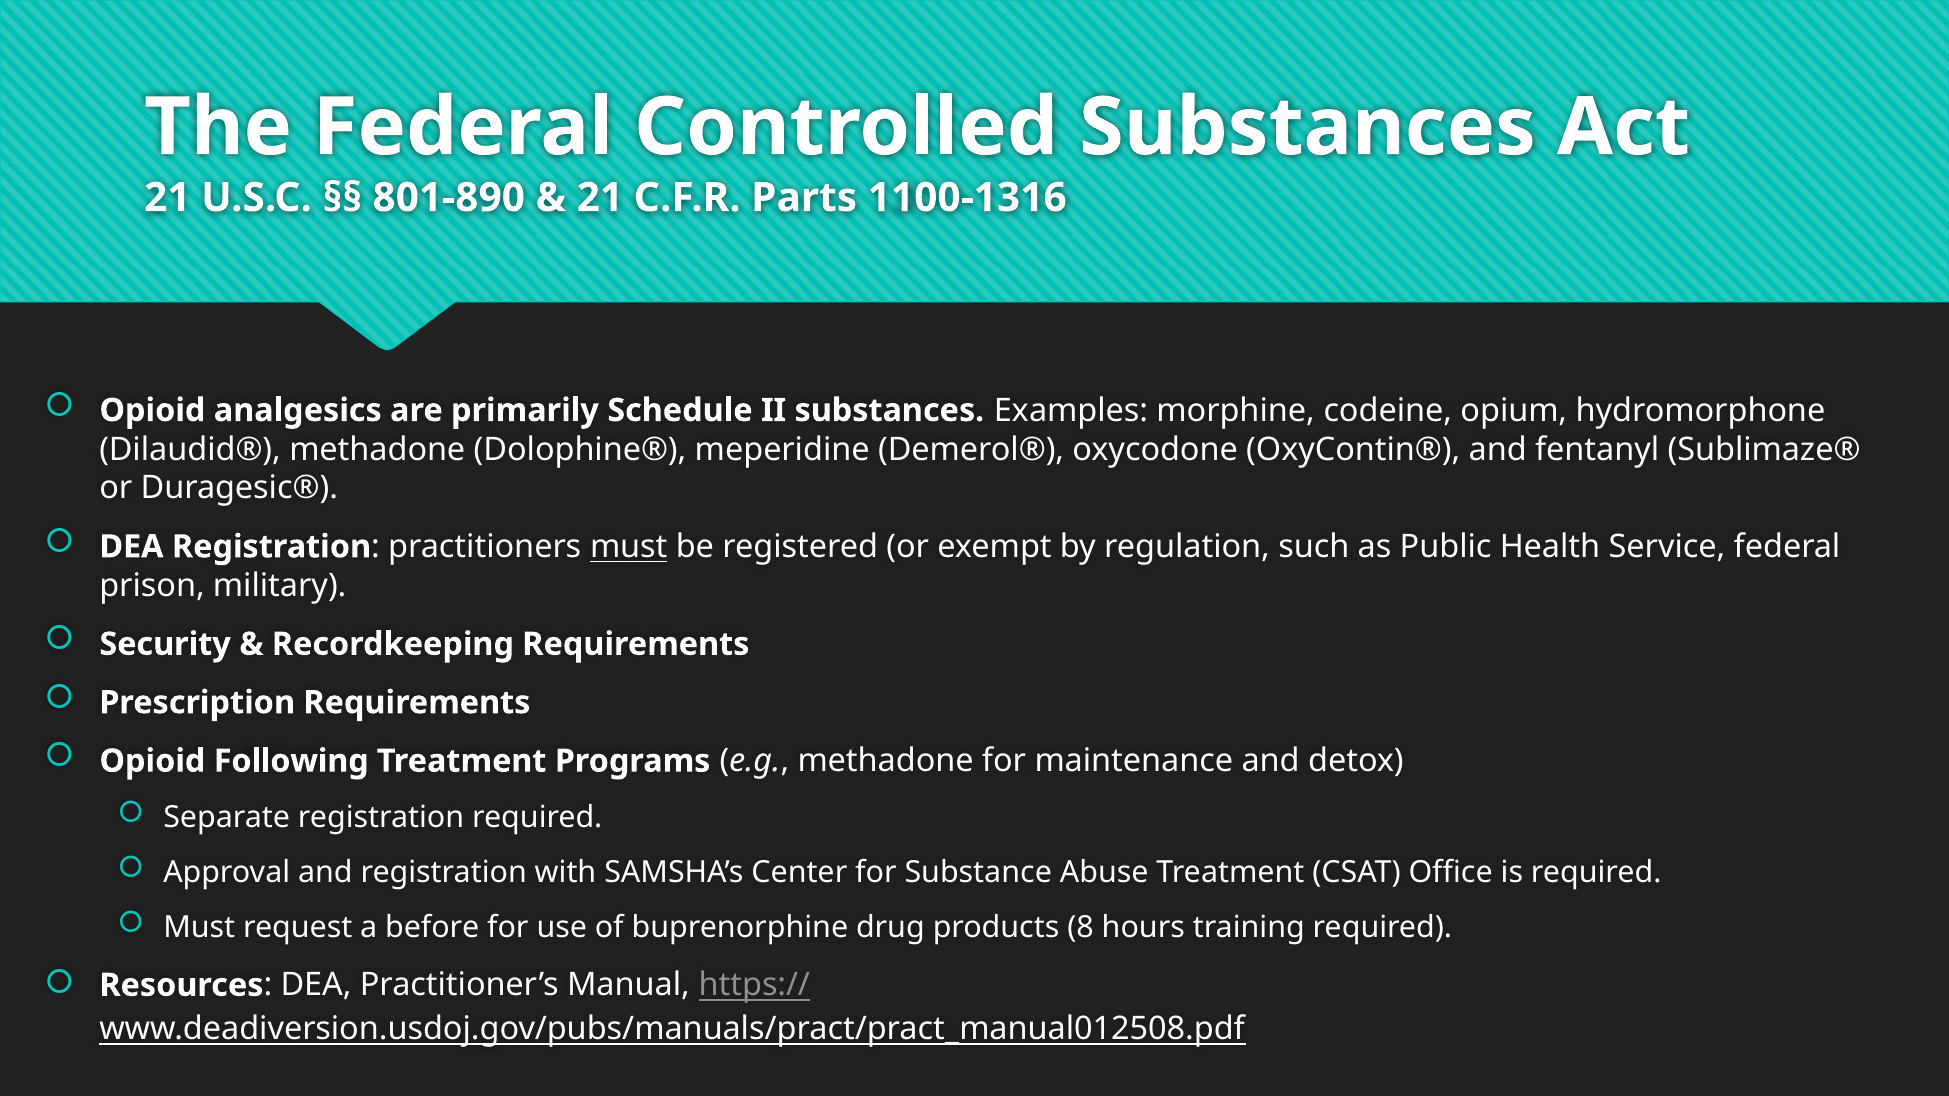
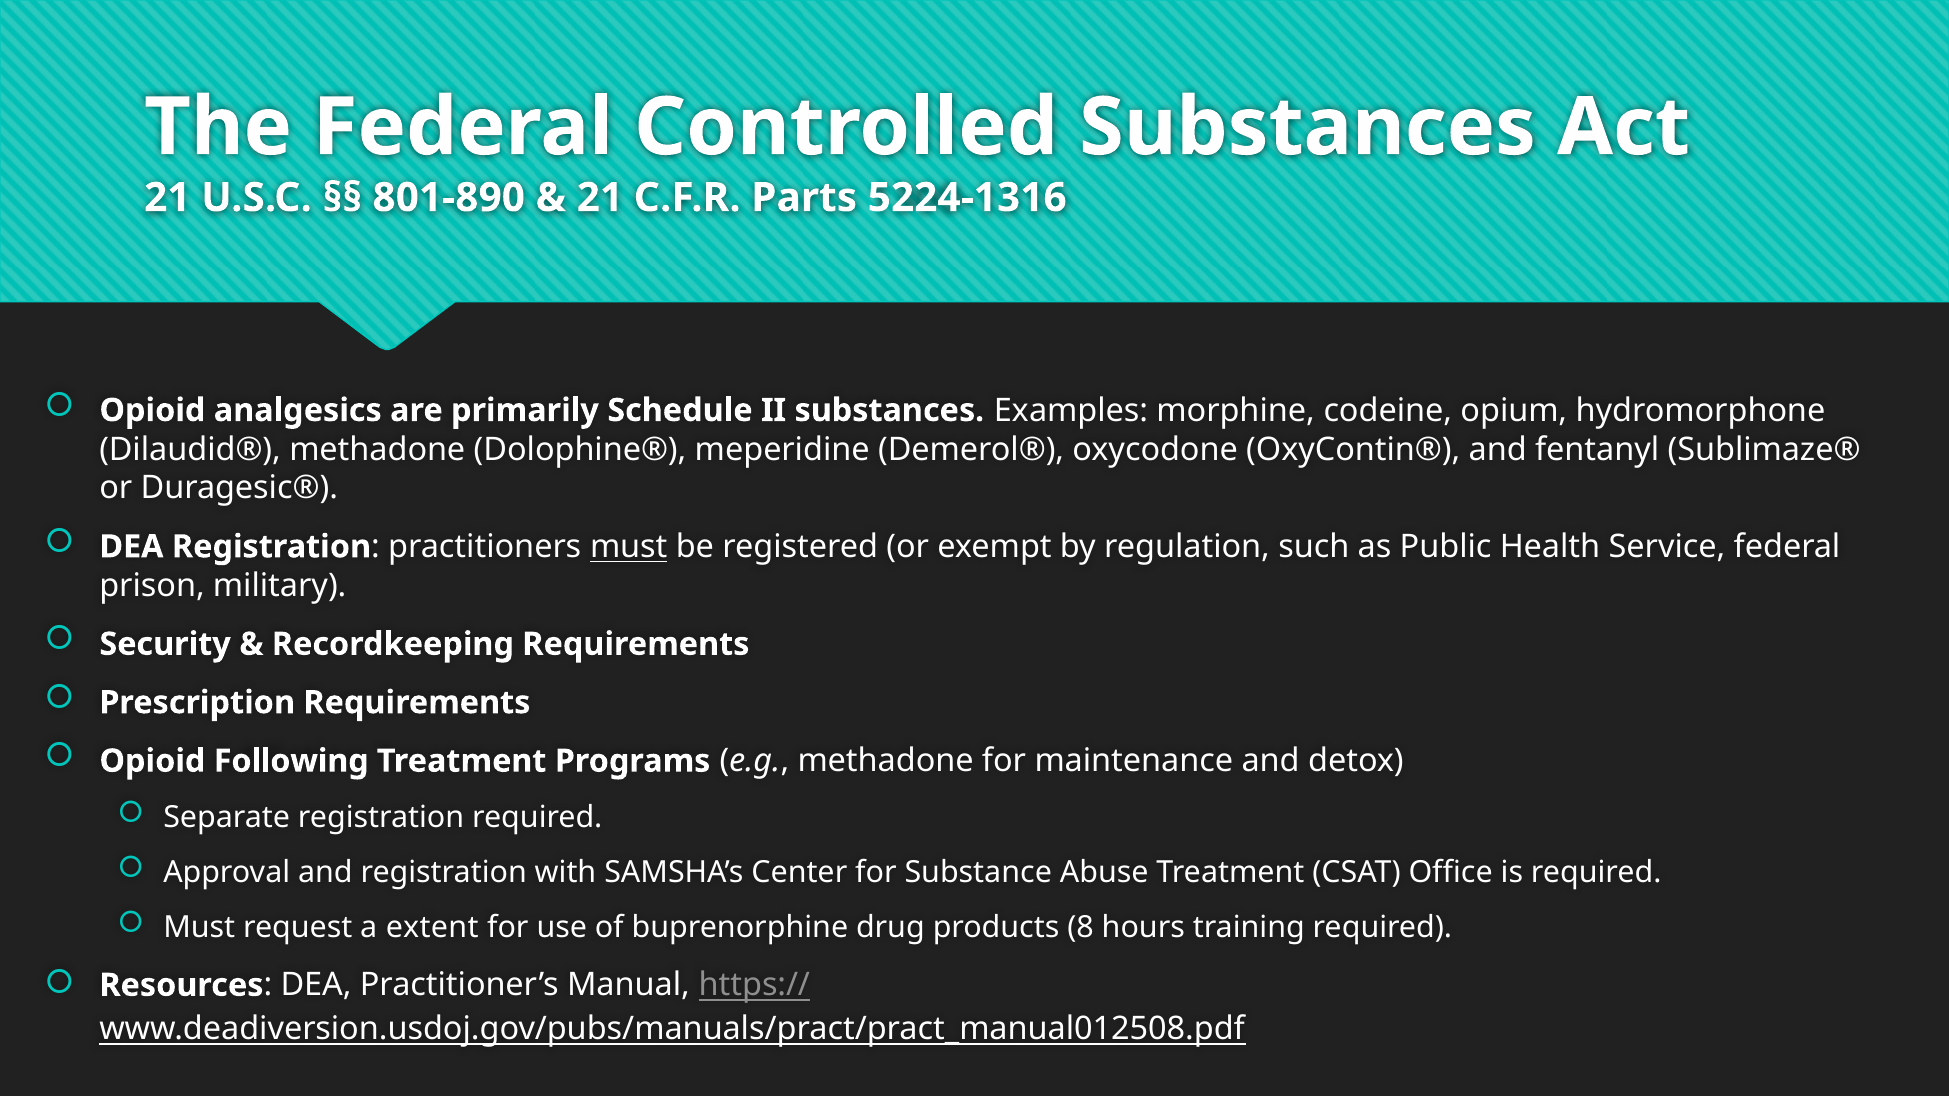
1100-1316: 1100-1316 -> 5224-1316
before: before -> extent
